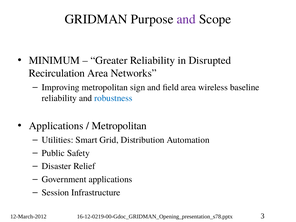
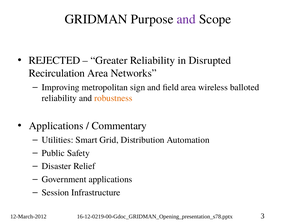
MINIMUM: MINIMUM -> REJECTED
baseline: baseline -> balloted
robustness colour: blue -> orange
Metropolitan at (119, 126): Metropolitan -> Commentary
